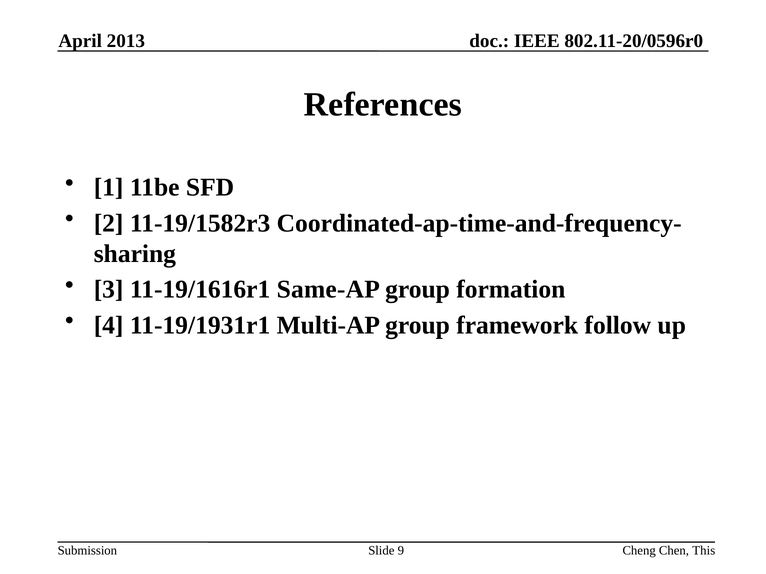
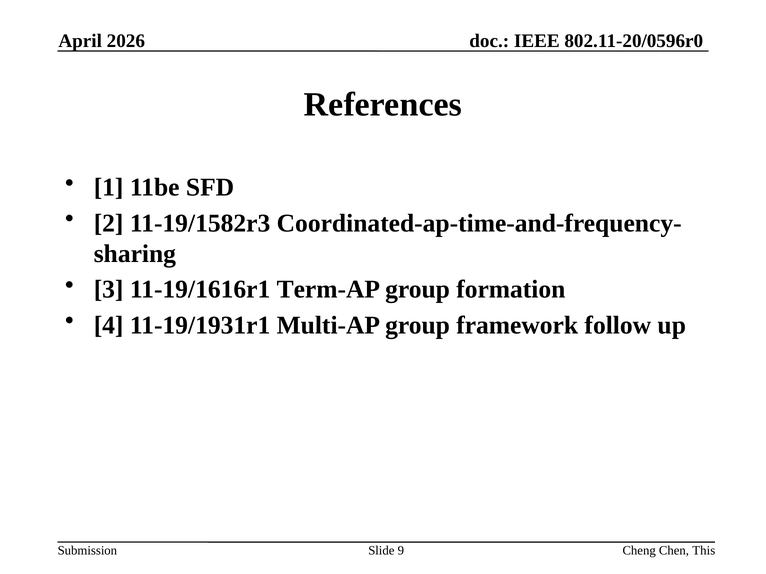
2013: 2013 -> 2026
Same-AP: Same-AP -> Term-AP
